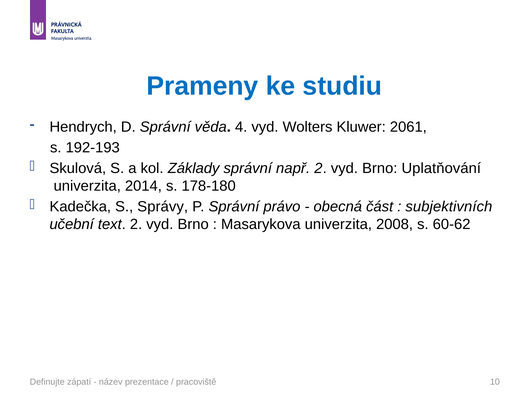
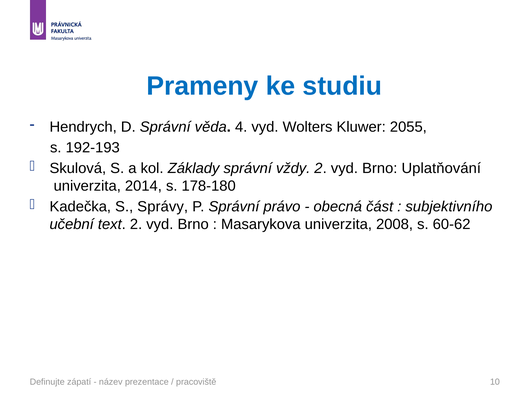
2061: 2061 -> 2055
např: např -> vždy
subjektivních: subjektivních -> subjektivního
